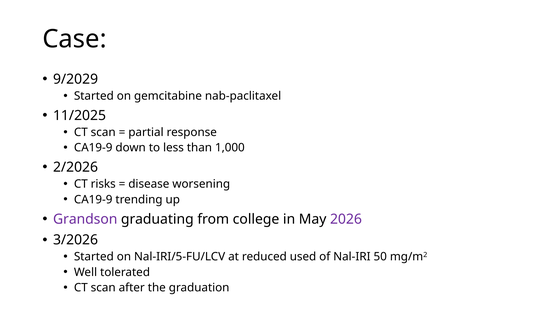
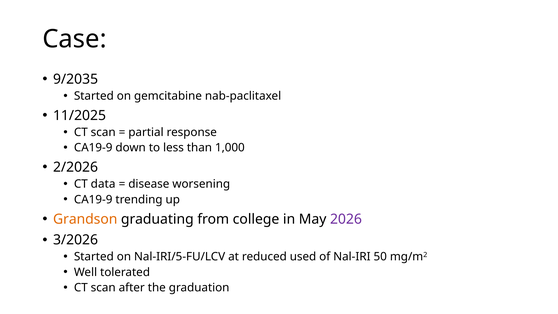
9/2029: 9/2029 -> 9/2035
risks: risks -> data
Grandson colour: purple -> orange
